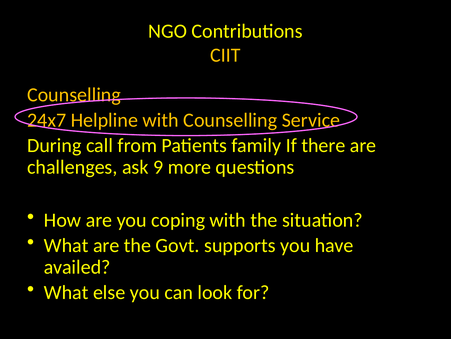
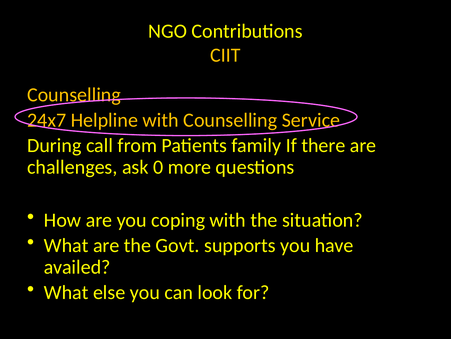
9: 9 -> 0
